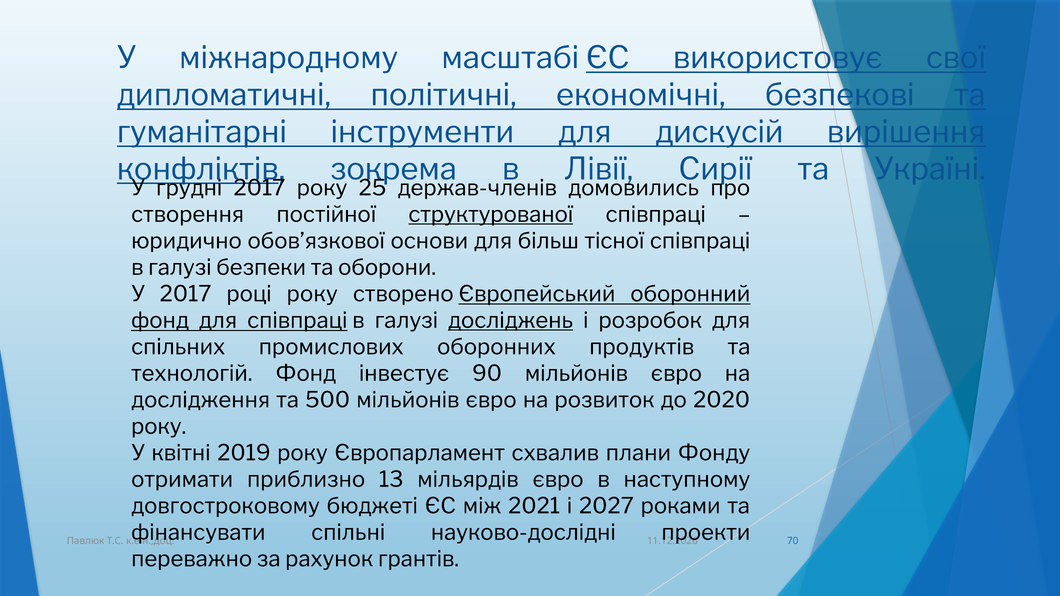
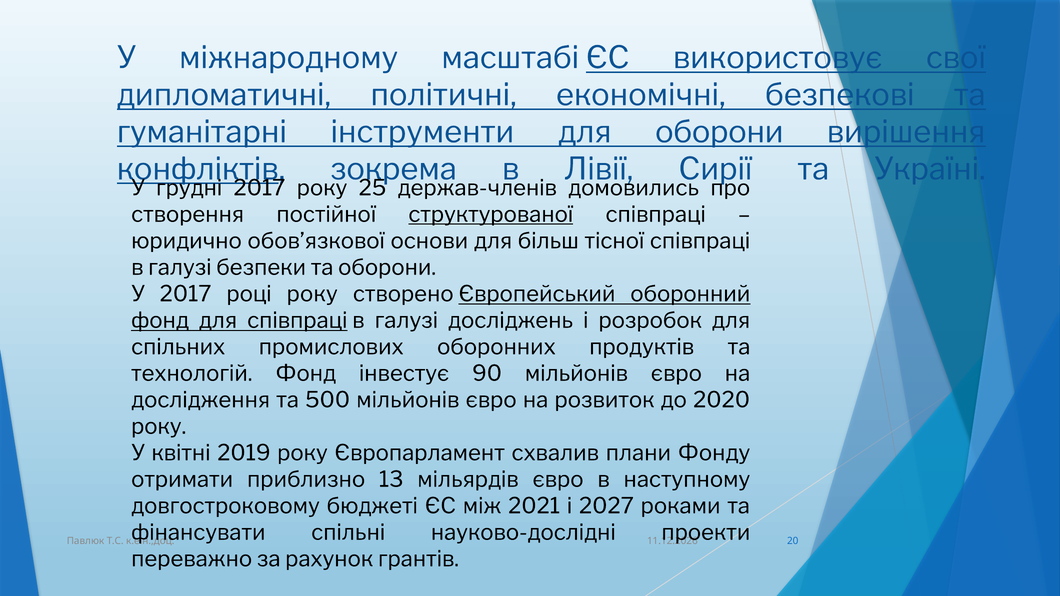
для дискусій: дискусій -> оборони
досліджень underline: present -> none
70: 70 -> 20
